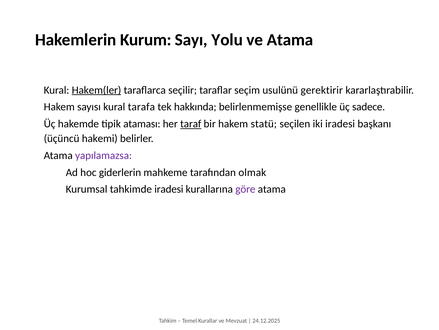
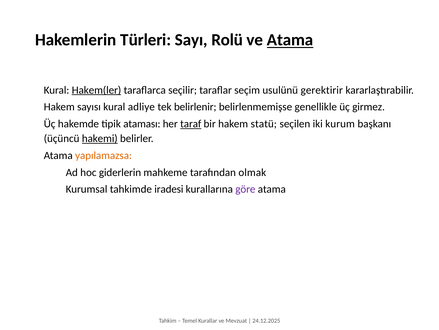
Kurum: Kurum -> Türleri
Yolu: Yolu -> Rolü
Atama at (290, 40) underline: none -> present
tarafa: tarafa -> adliye
hakkında: hakkında -> belirlenir
sadece: sadece -> girmez
iki iradesi: iradesi -> kurum
hakemi underline: none -> present
yapılamazsa colour: purple -> orange
